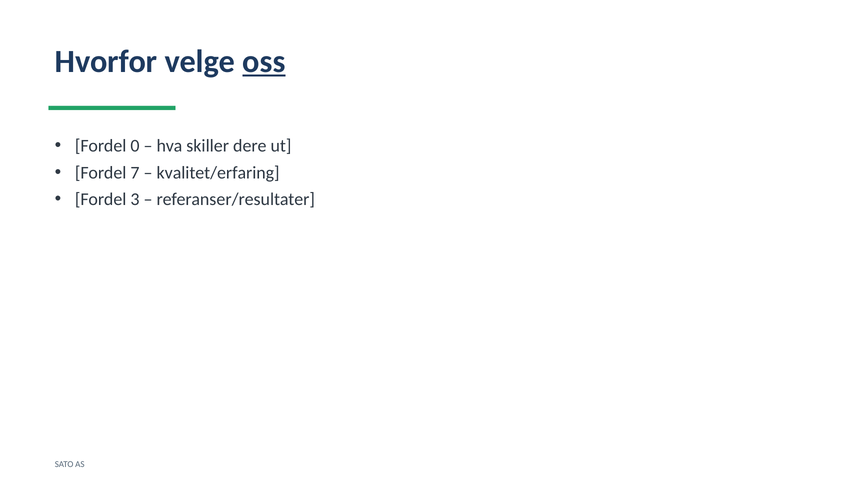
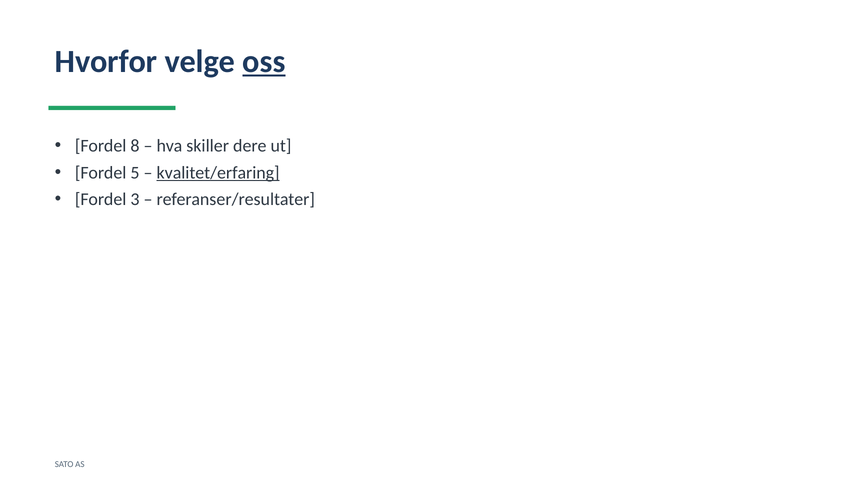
0: 0 -> 8
7: 7 -> 5
kvalitet/erfaring underline: none -> present
